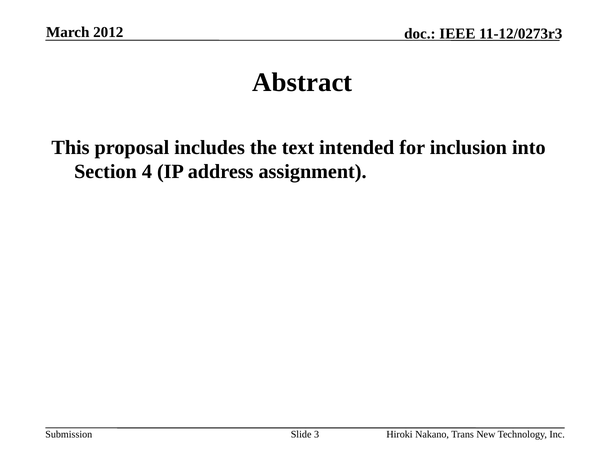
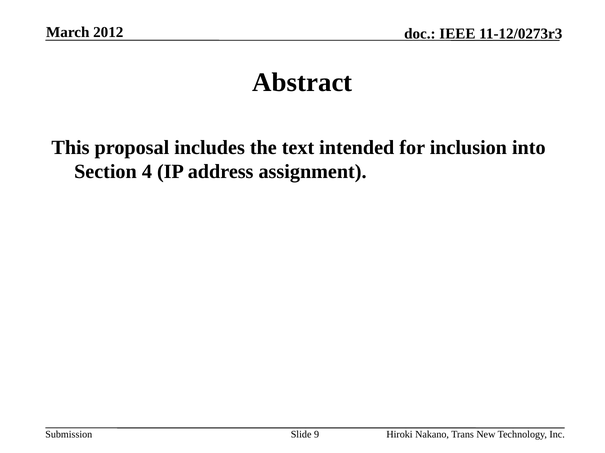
3: 3 -> 9
